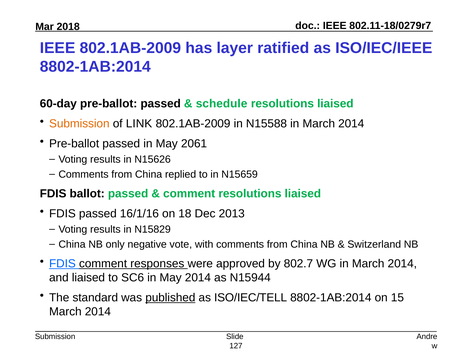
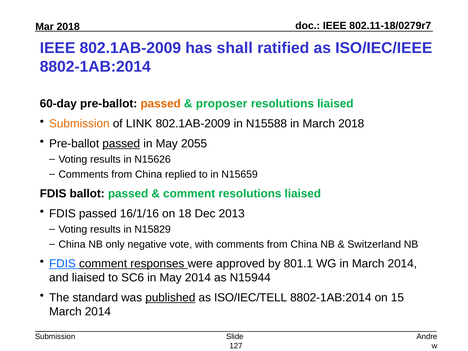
layer: layer -> shall
passed at (161, 104) colour: black -> orange
schedule: schedule -> proposer
N15588 in March 2014: 2014 -> 2018
passed at (121, 144) underline: none -> present
2061: 2061 -> 2055
802.7: 802.7 -> 801.1
